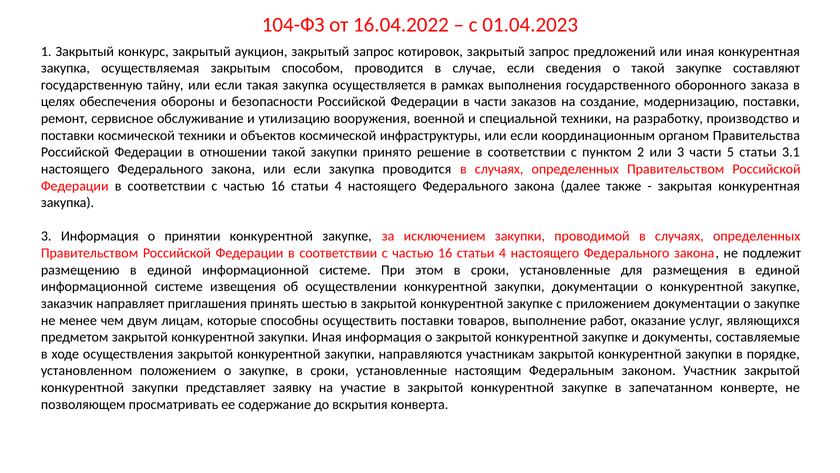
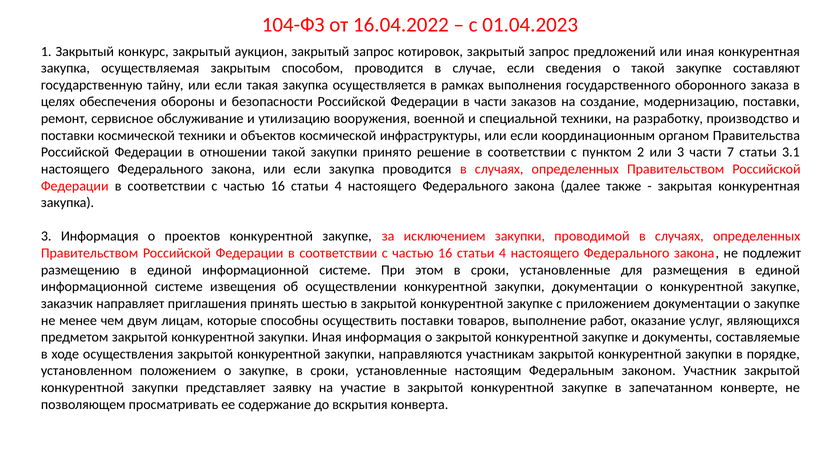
5: 5 -> 7
принятии: принятии -> проектов
